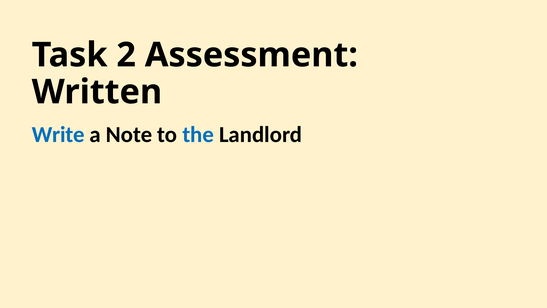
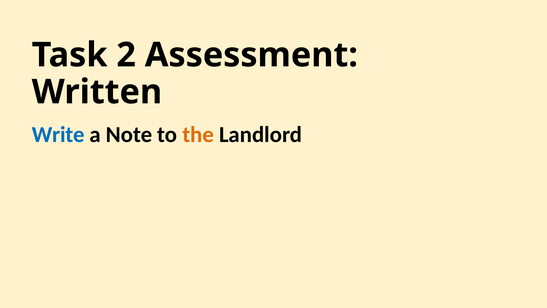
the colour: blue -> orange
